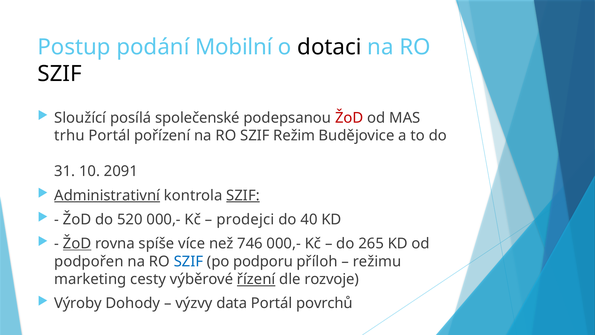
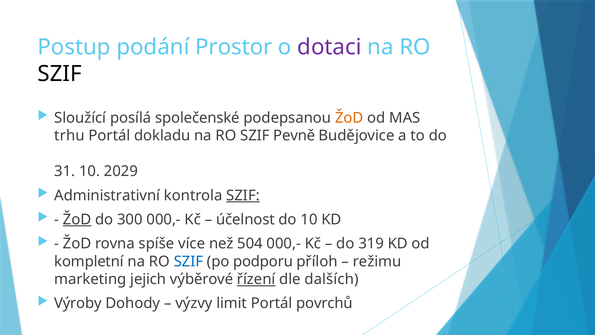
Mobilní: Mobilní -> Prostor
dotaci colour: black -> purple
ŽoD at (349, 118) colour: red -> orange
pořízení: pořízení -> dokladu
Režim: Režim -> Pevně
2091: 2091 -> 2029
Administrativní underline: present -> none
ŽoD at (77, 219) underline: none -> present
520: 520 -> 300
prodejci: prodejci -> účelnost
do 40: 40 -> 10
ŽoD at (77, 243) underline: present -> none
746: 746 -> 504
265: 265 -> 319
podpořen: podpořen -> kompletní
cesty: cesty -> jejich
rozvoje: rozvoje -> dalších
data: data -> limit
